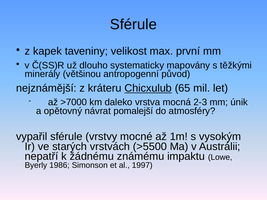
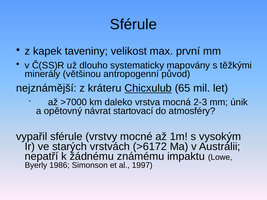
pomalejší: pomalejší -> startovací
>5500: >5500 -> >6172
